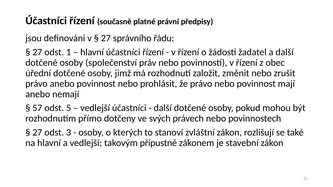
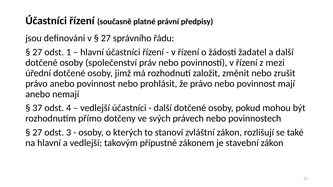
obec: obec -> mezi
57: 57 -> 37
5: 5 -> 4
